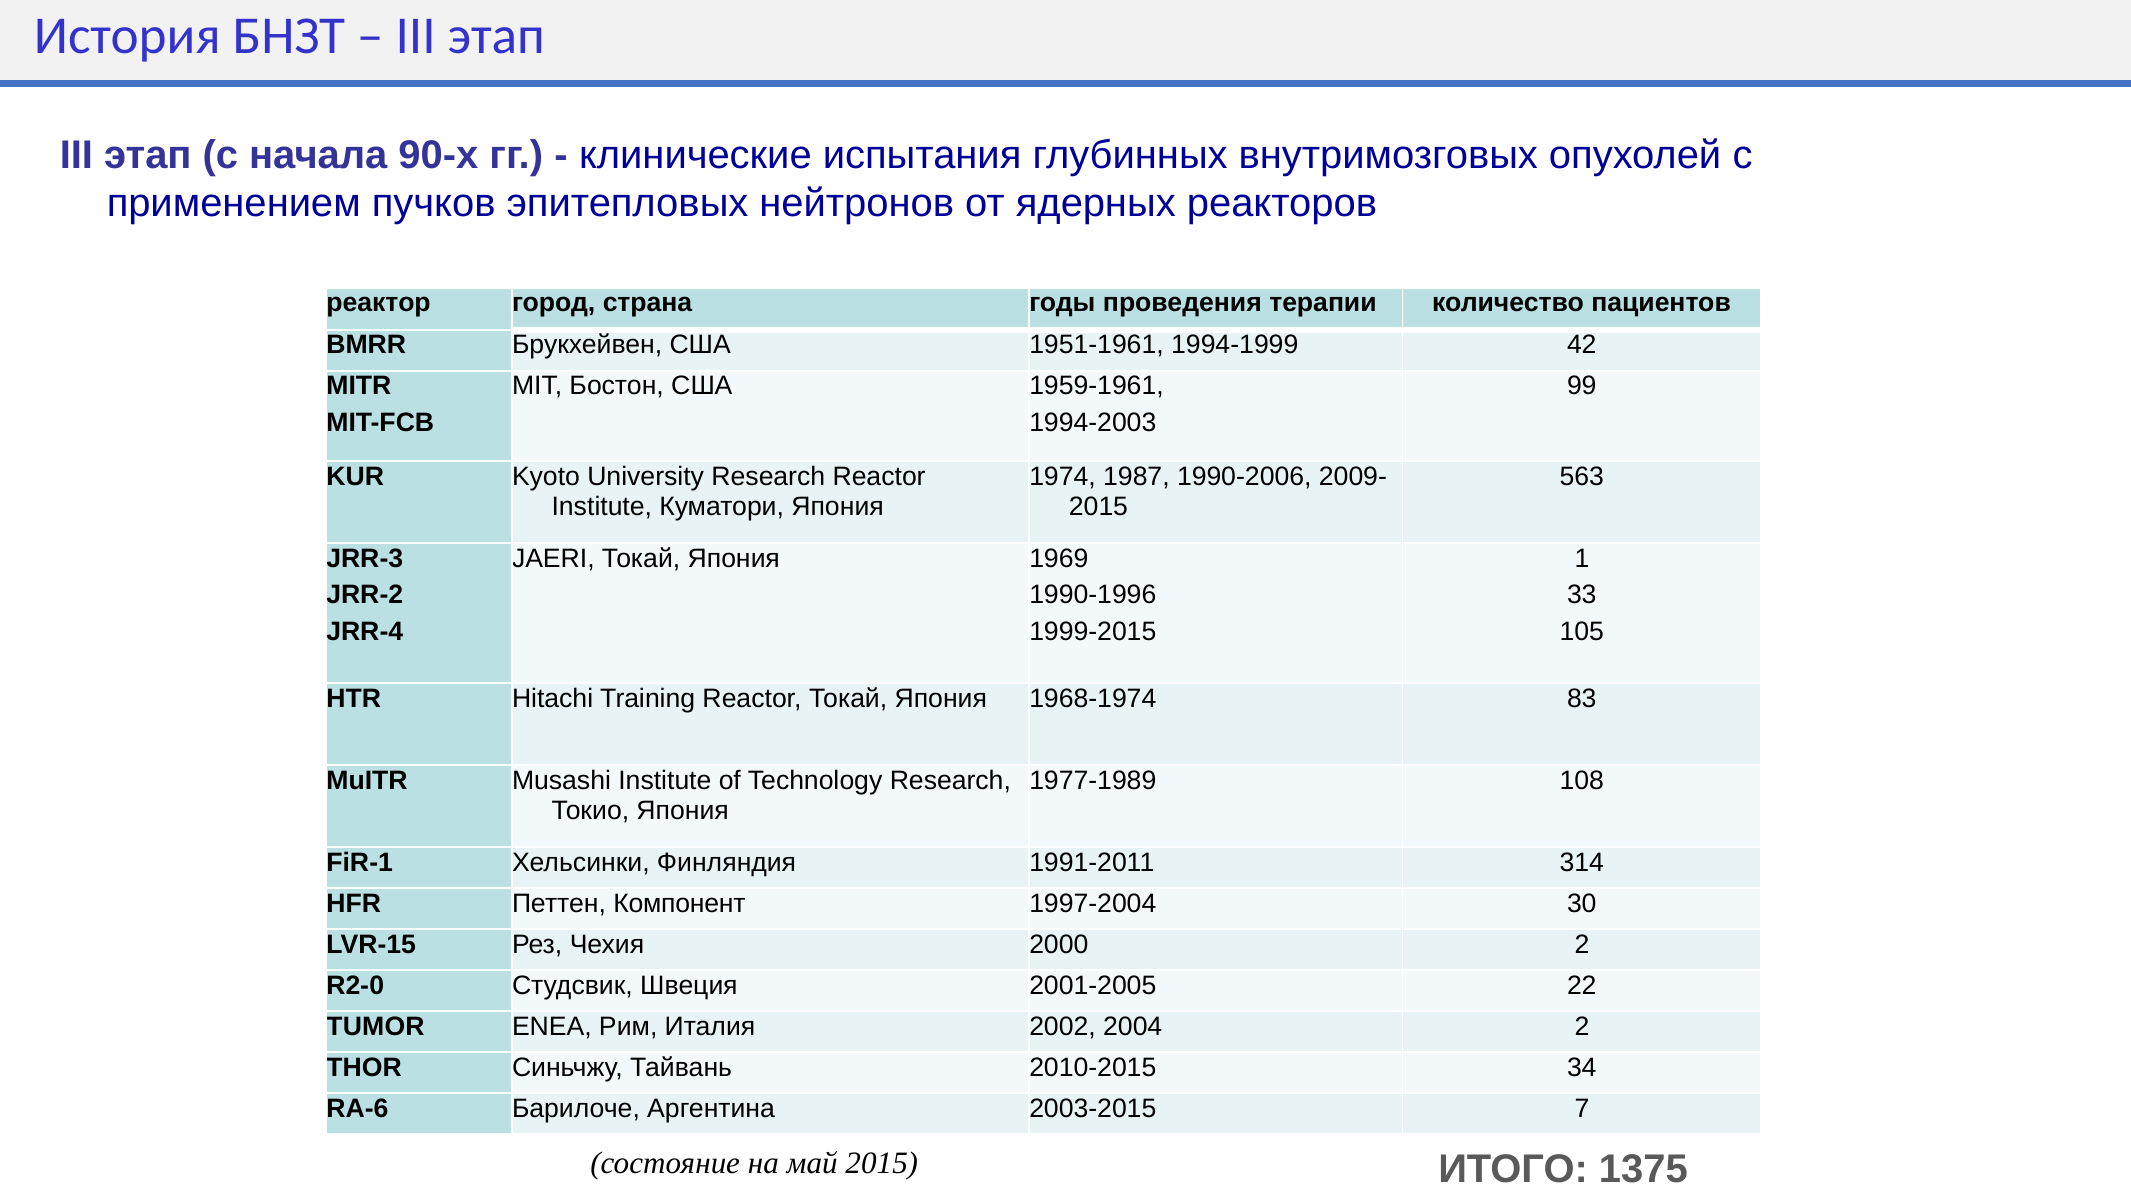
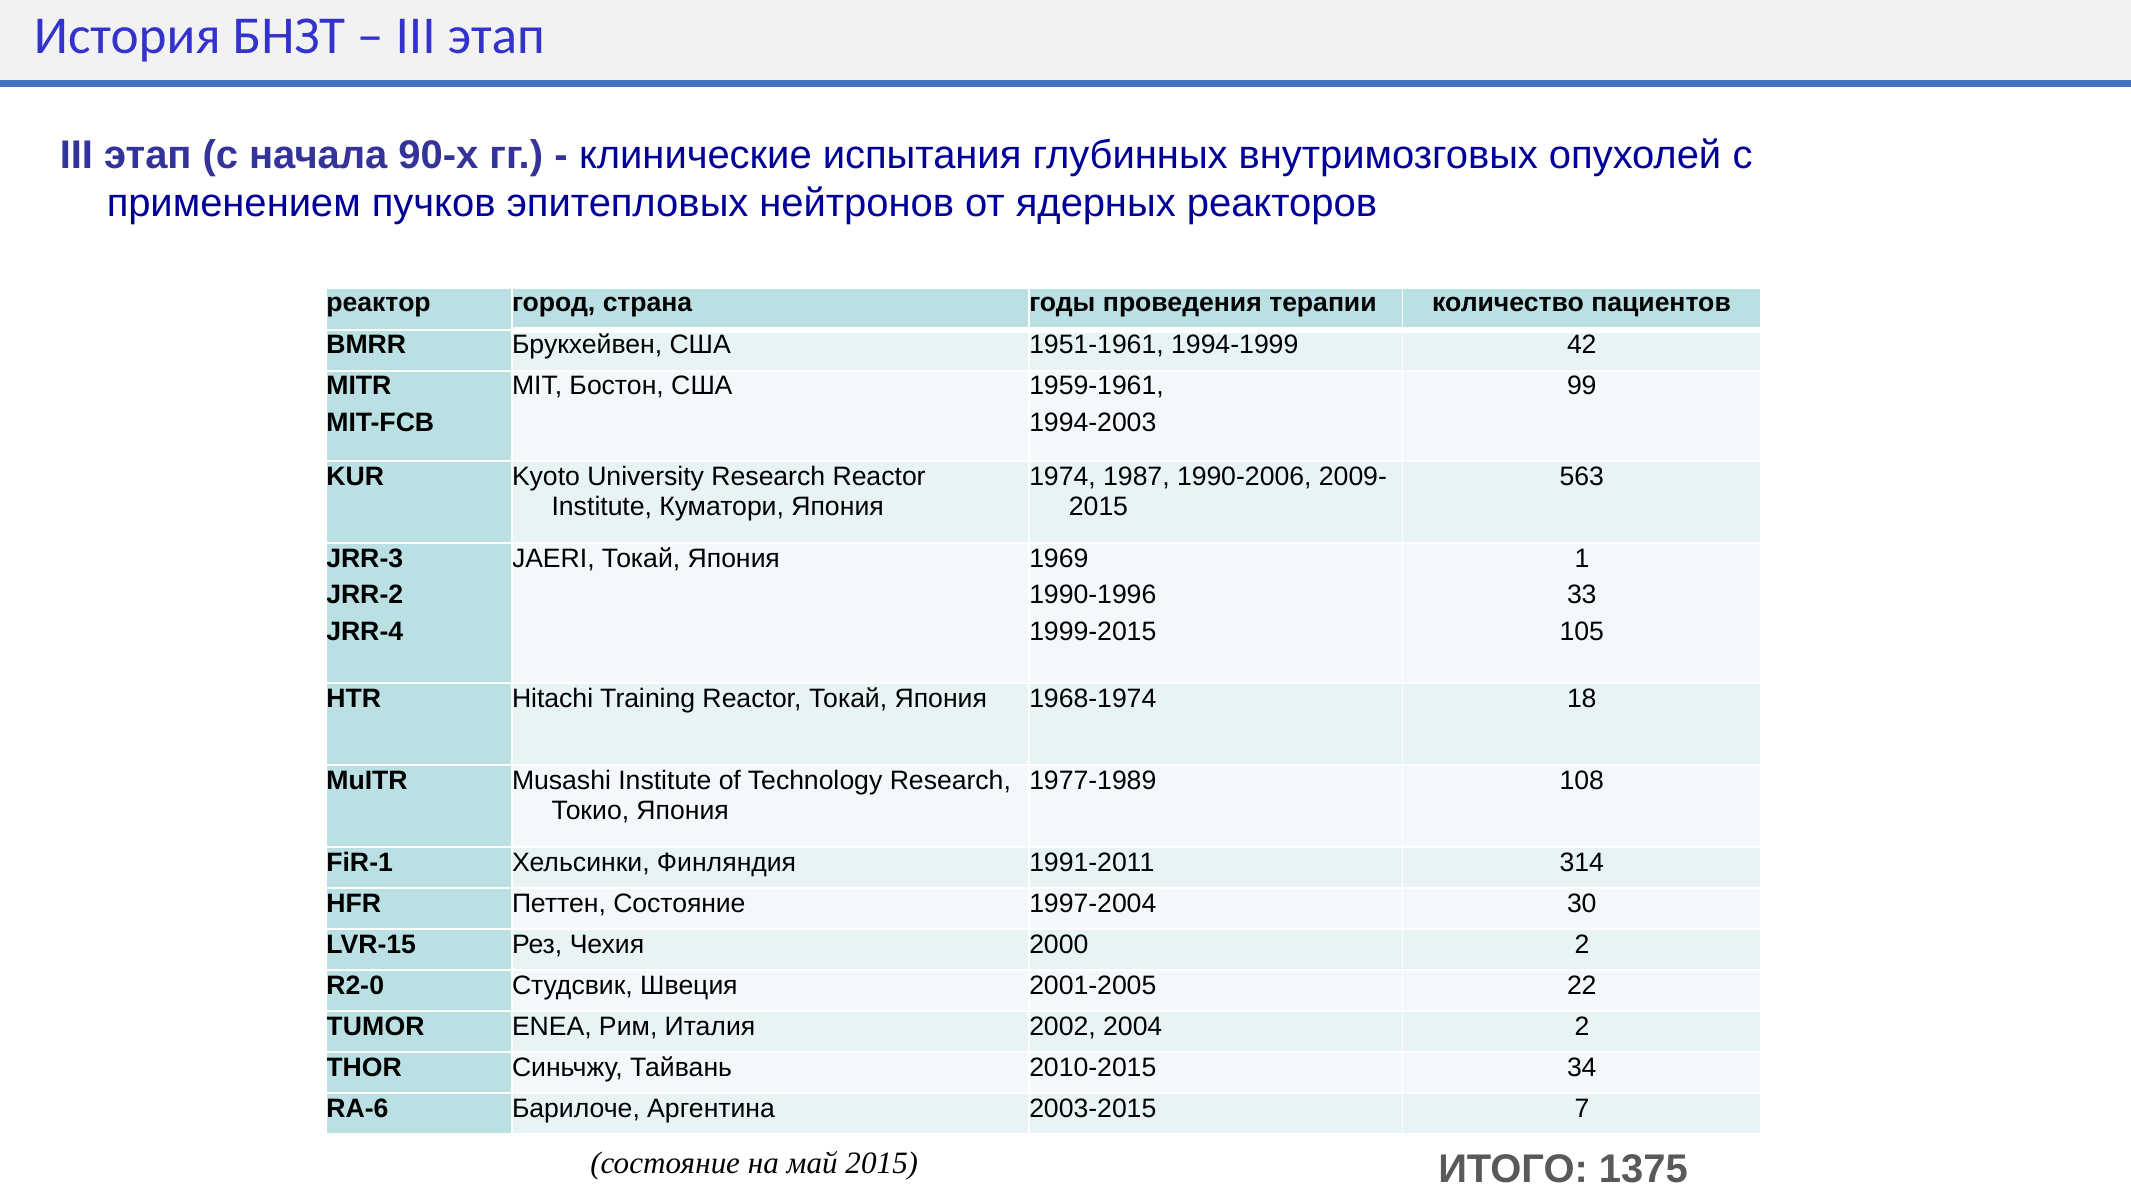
83: 83 -> 18
Петтен Компонент: Компонент -> Состояние
